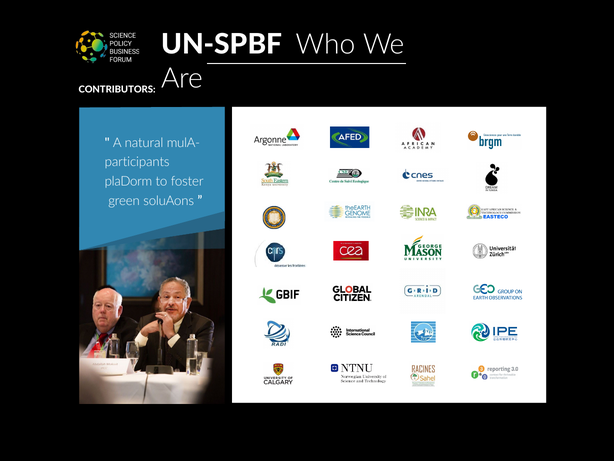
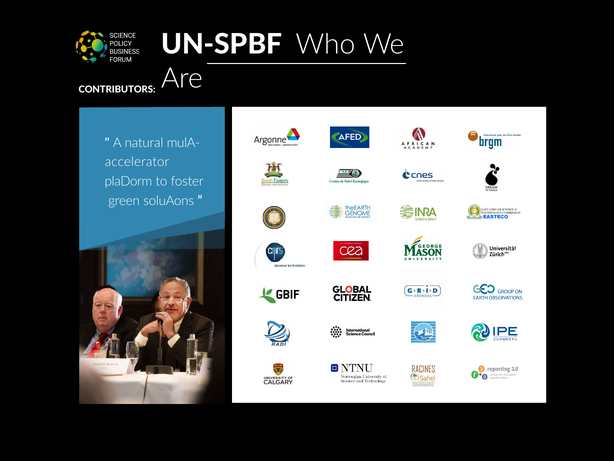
participants: participants -> accelerator
